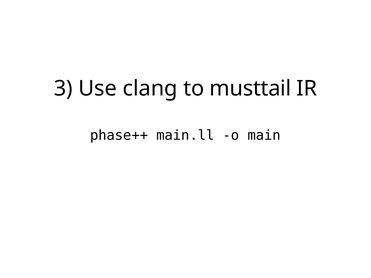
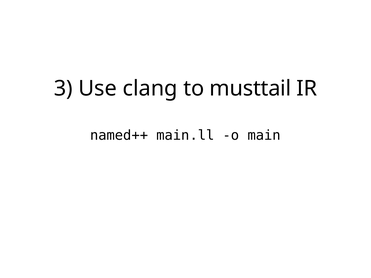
phase++: phase++ -> named++
